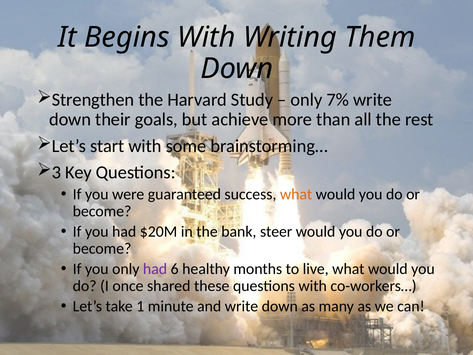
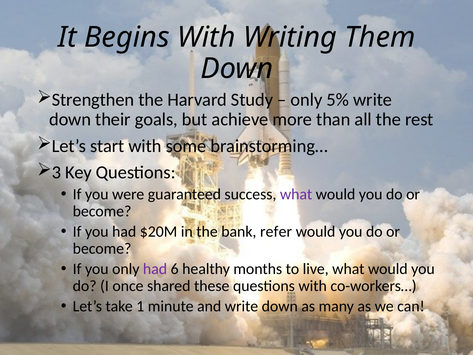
7%: 7% -> 5%
what at (296, 194) colour: orange -> purple
steer: steer -> refer
